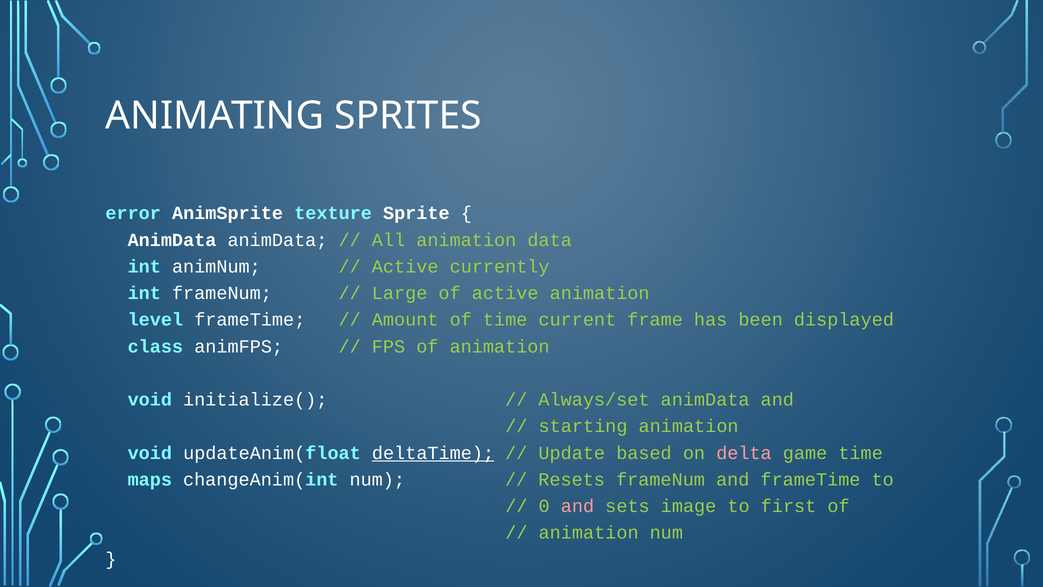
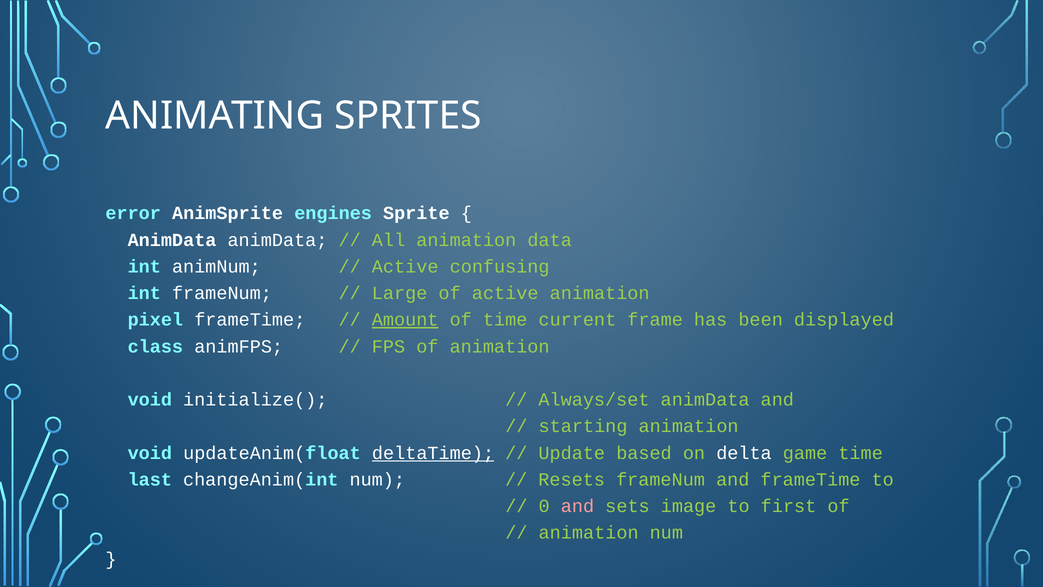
texture: texture -> engines
currently: currently -> confusing
level: level -> pixel
Amount underline: none -> present
delta colour: pink -> white
maps: maps -> last
